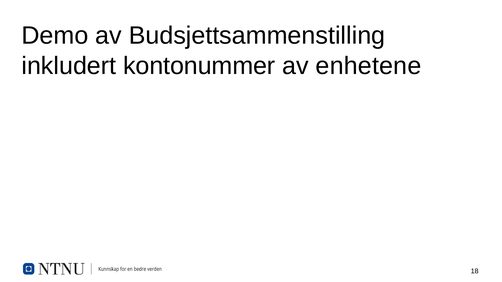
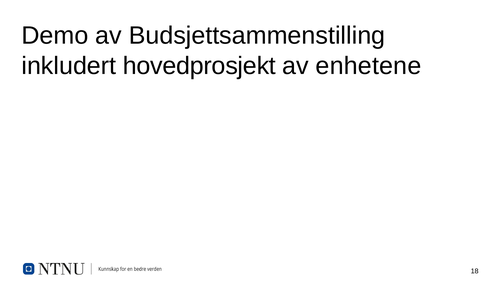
kontonummer: kontonummer -> hovedprosjekt
